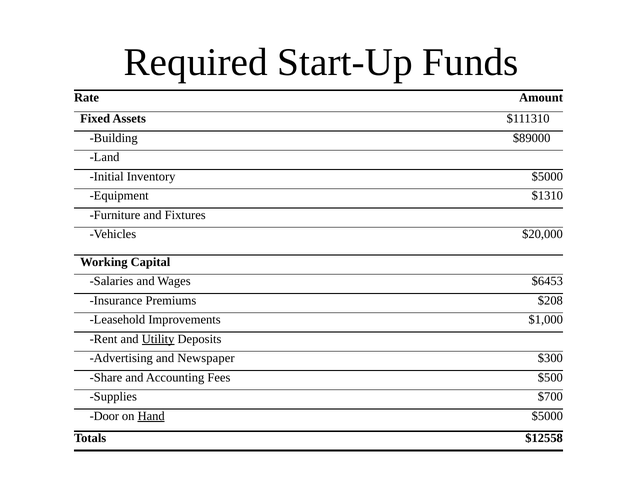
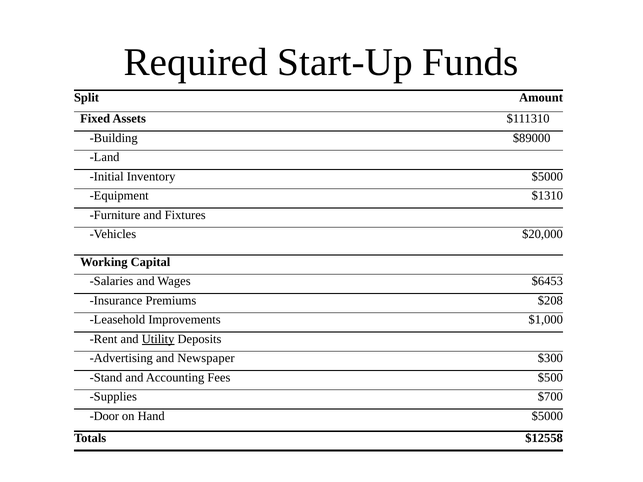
Rate: Rate -> Split
Share: Share -> Stand
Hand underline: present -> none
